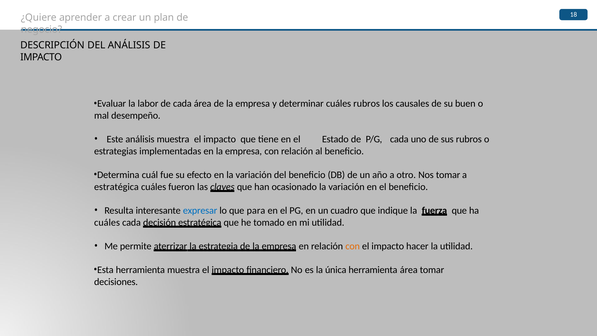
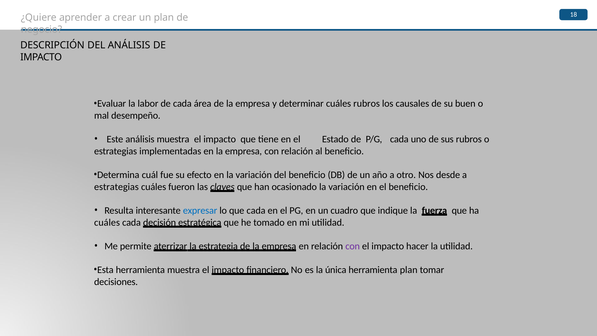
Nos tomar: tomar -> desde
estratégica at (116, 187): estratégica -> estrategias
que para: para -> cada
con at (353, 246) colour: orange -> purple
herramienta área: área -> plan
